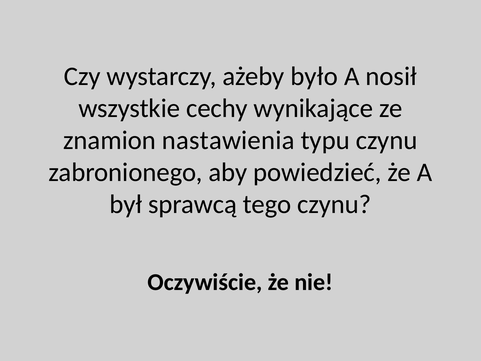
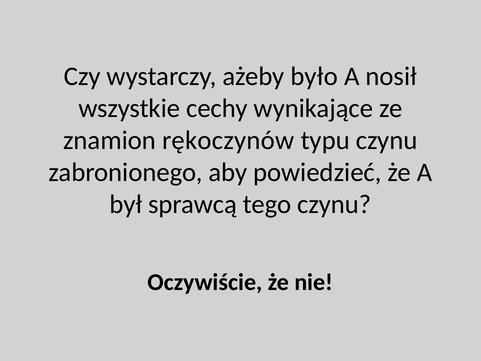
nastawienia: nastawienia -> rękoczynów
